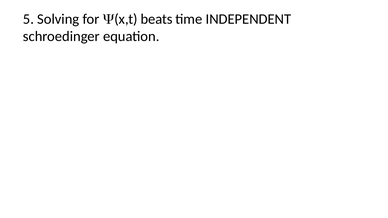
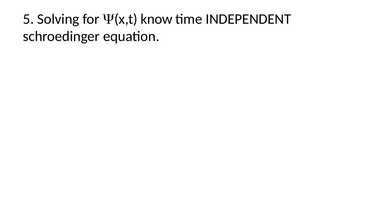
beats: beats -> know
